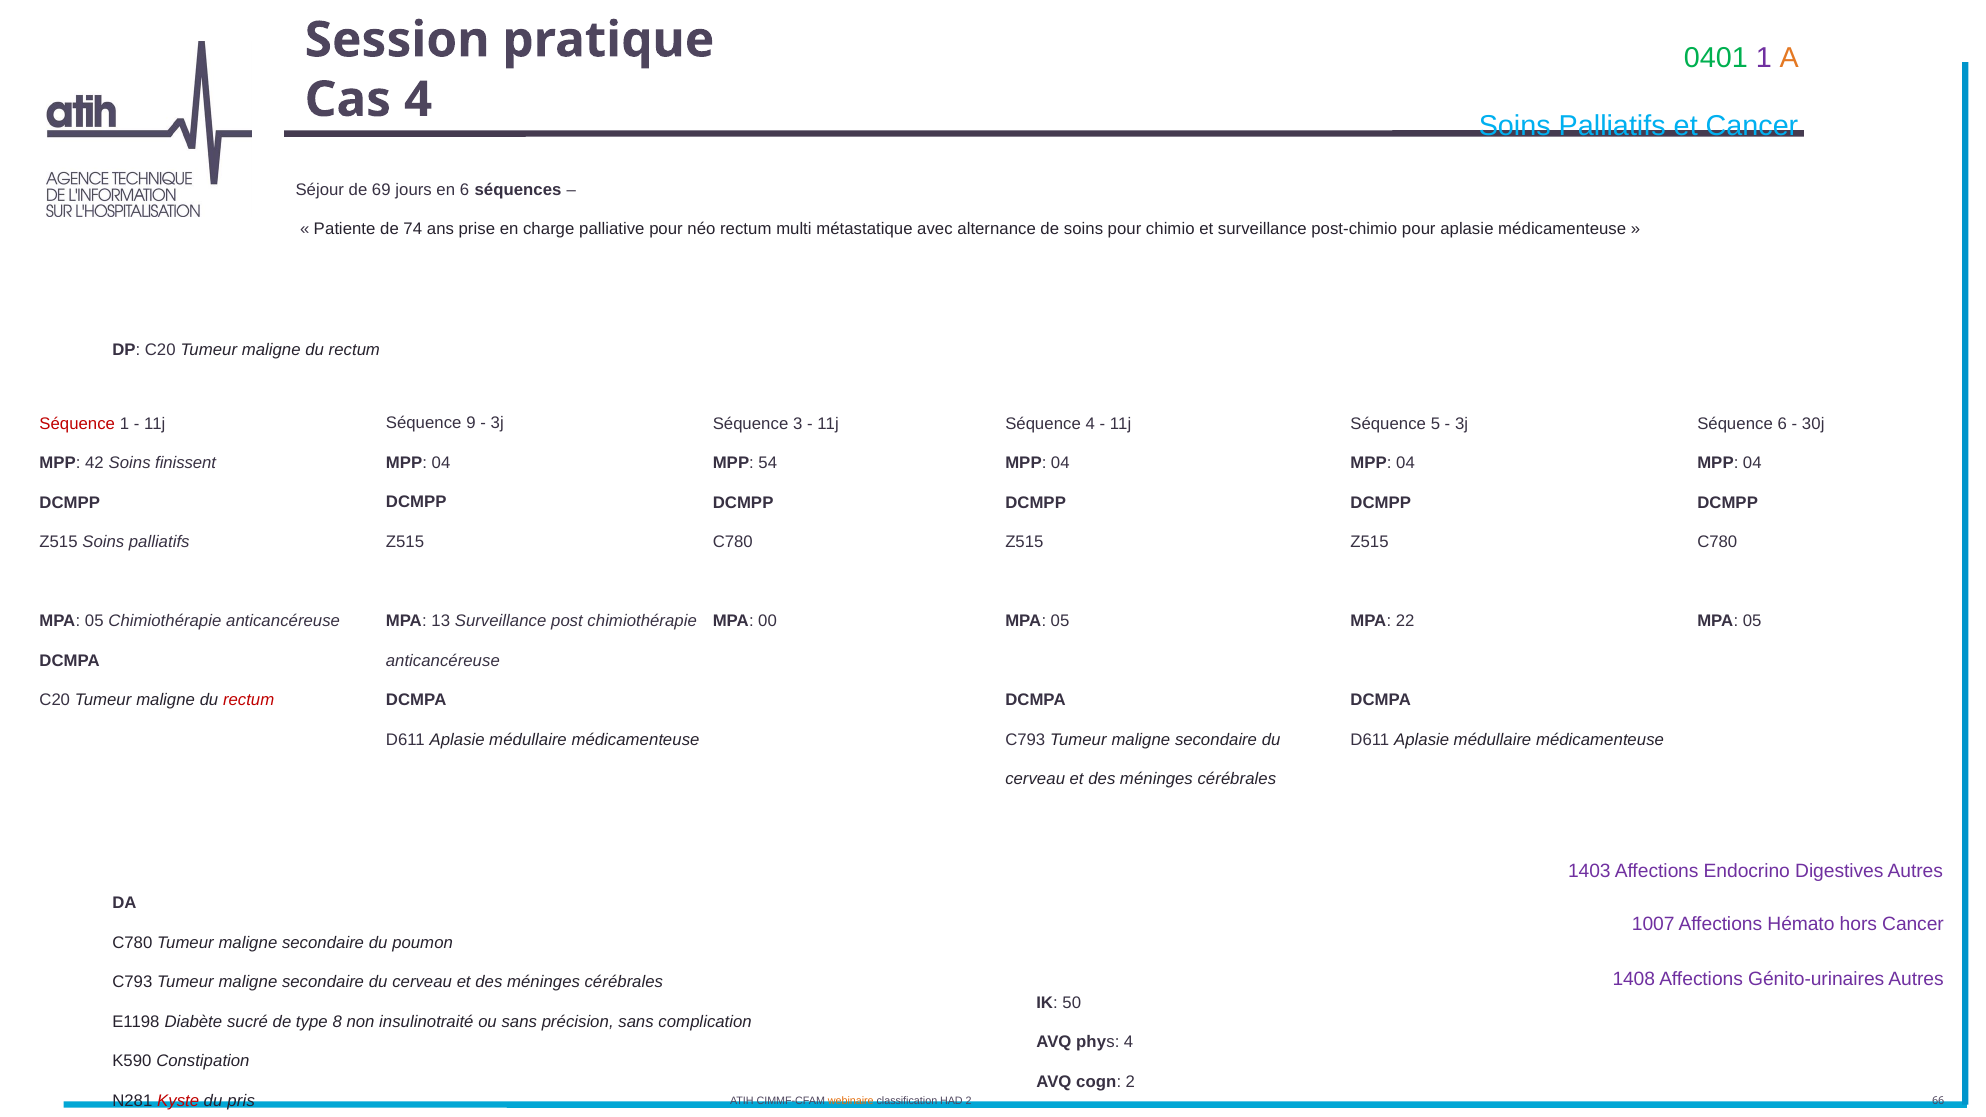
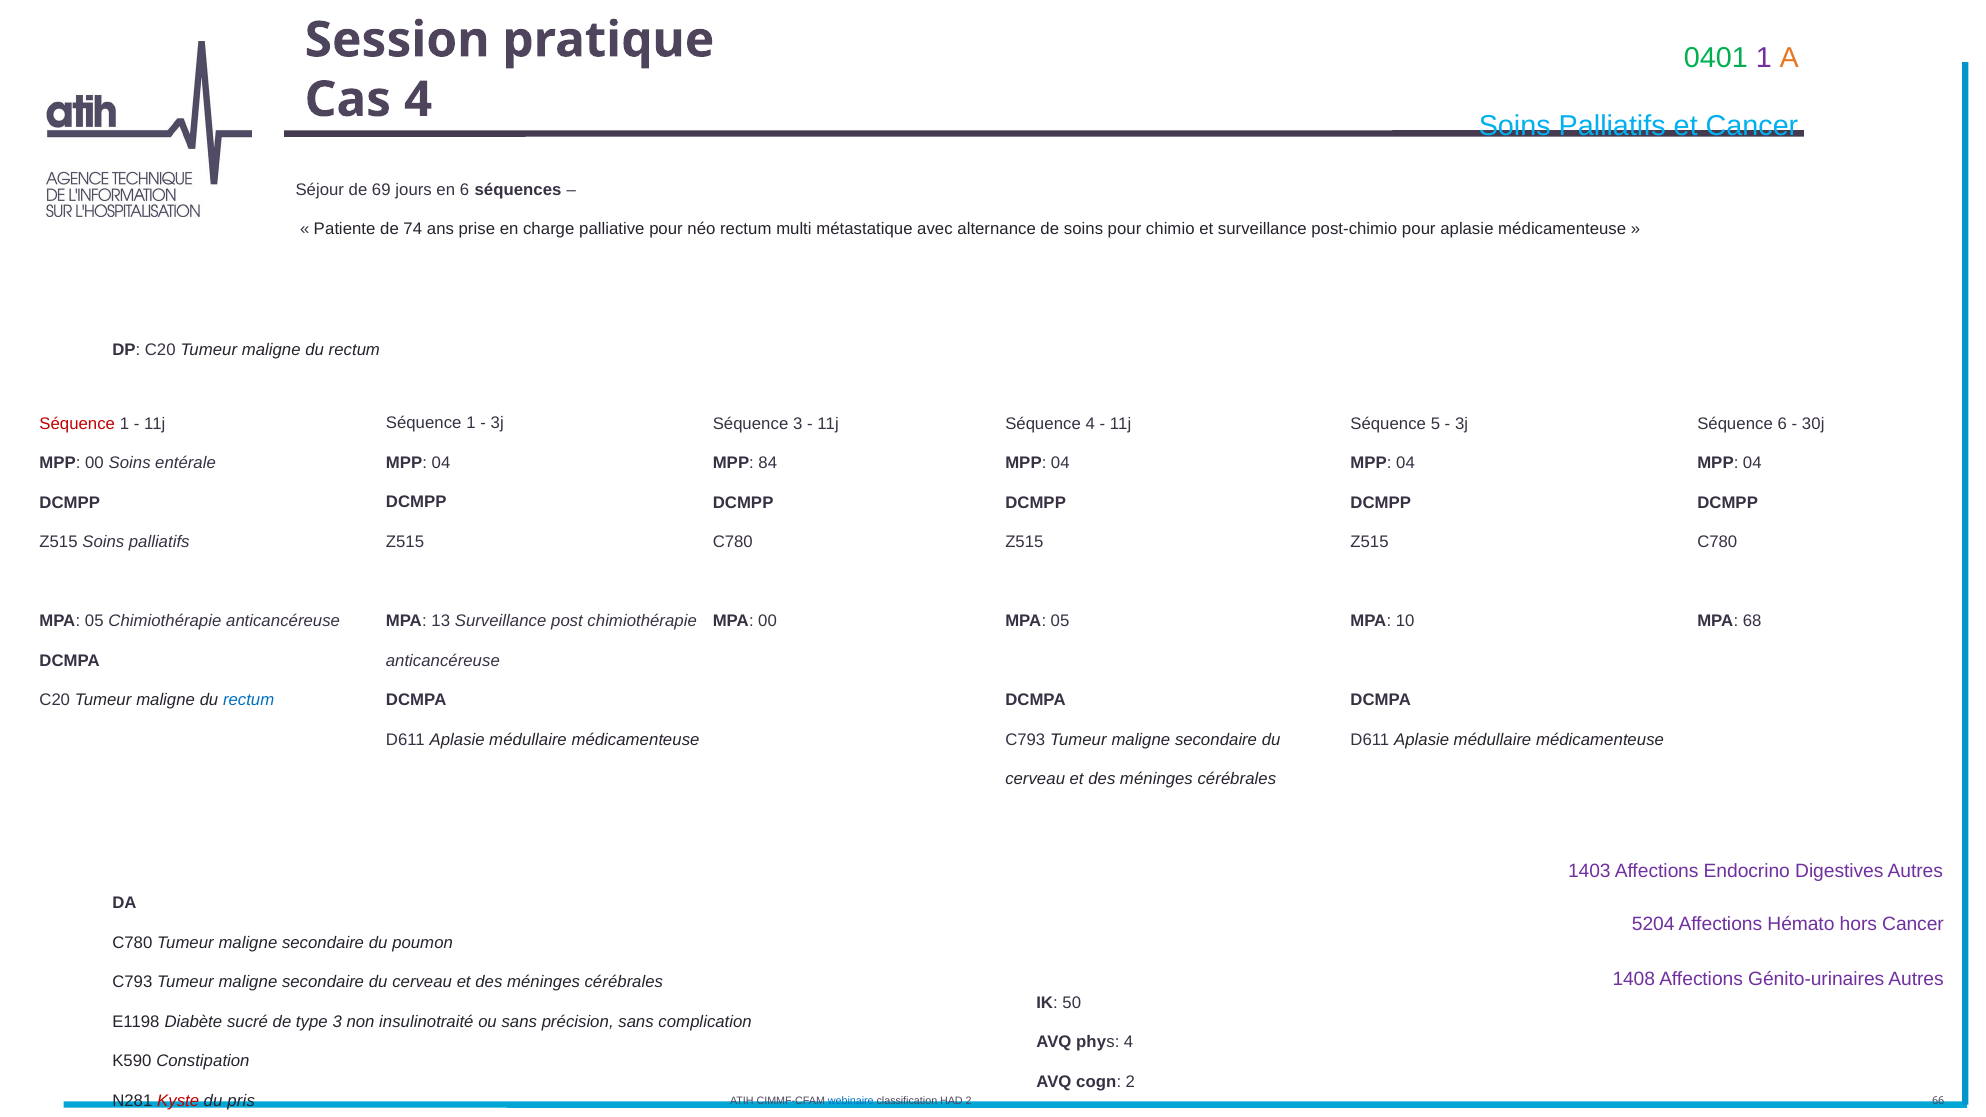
9 at (471, 423): 9 -> 1
MPP 42: 42 -> 00
finissent: finissent -> entérale
54: 54 -> 84
22: 22 -> 10
05 at (1752, 621): 05 -> 68
rectum at (249, 700) colour: red -> blue
1007: 1007 -> 5204
type 8: 8 -> 3
webinaire colour: orange -> blue
